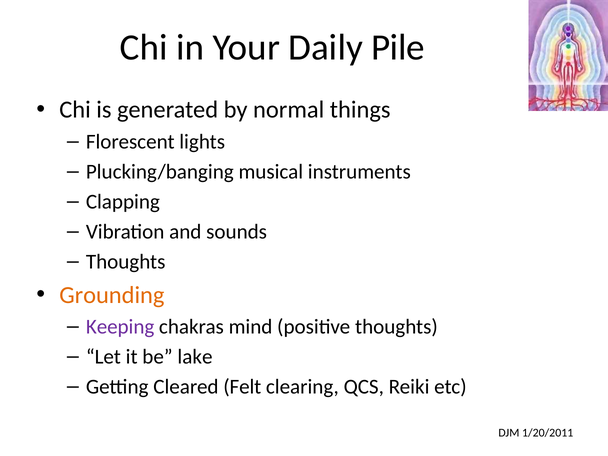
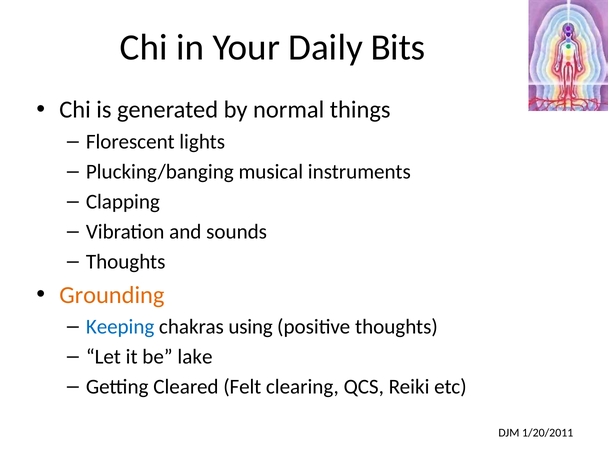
Pile: Pile -> Bits
Keeping colour: purple -> blue
mind: mind -> using
